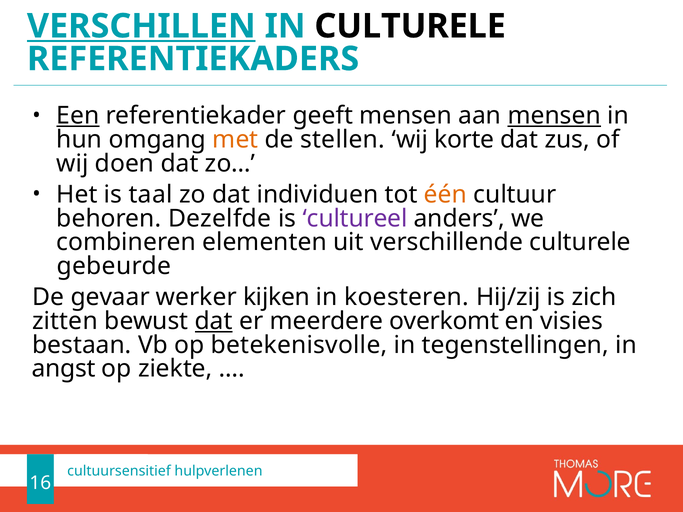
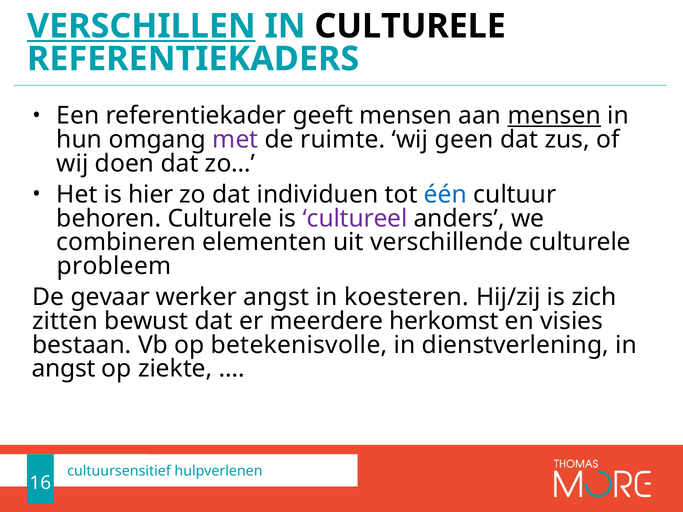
Een underline: present -> none
met colour: orange -> purple
stellen: stellen -> ruimte
korte: korte -> geen
taal: taal -> hier
één colour: orange -> blue
behoren Dezelfde: Dezelfde -> Culturele
gebeurde: gebeurde -> probleem
werker kijken: kijken -> angst
dat at (214, 321) underline: present -> none
overkomt: overkomt -> herkomst
tegenstellingen: tegenstellingen -> dienstverlening
